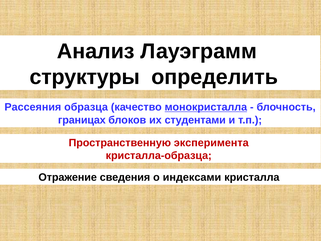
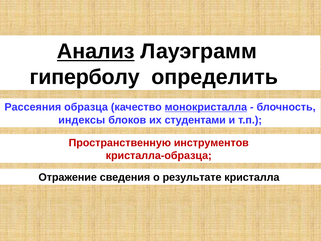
Анализ underline: none -> present
структуры: структуры -> гиперболу
границах: границах -> индексы
эксперимента: эксперимента -> инструментов
индексами: индексами -> результате
